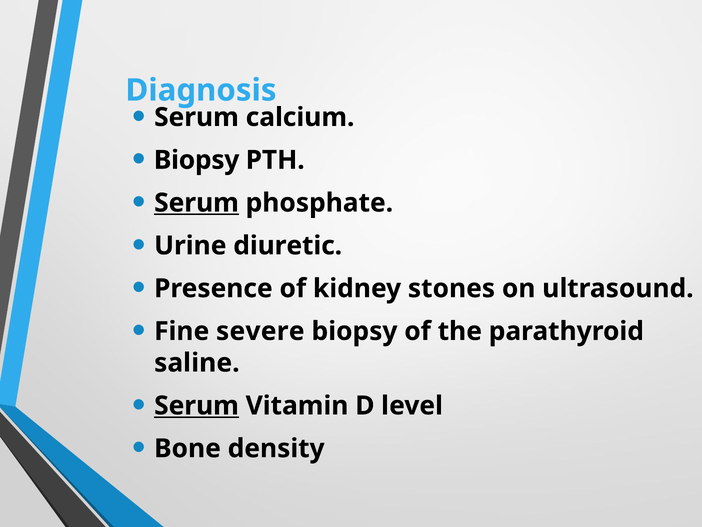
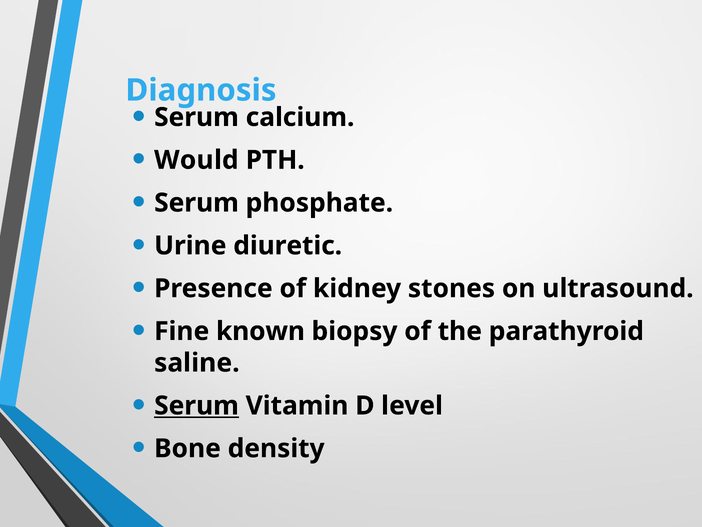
Biopsy at (197, 160): Biopsy -> Would
Serum at (196, 203) underline: present -> none
severe: severe -> known
